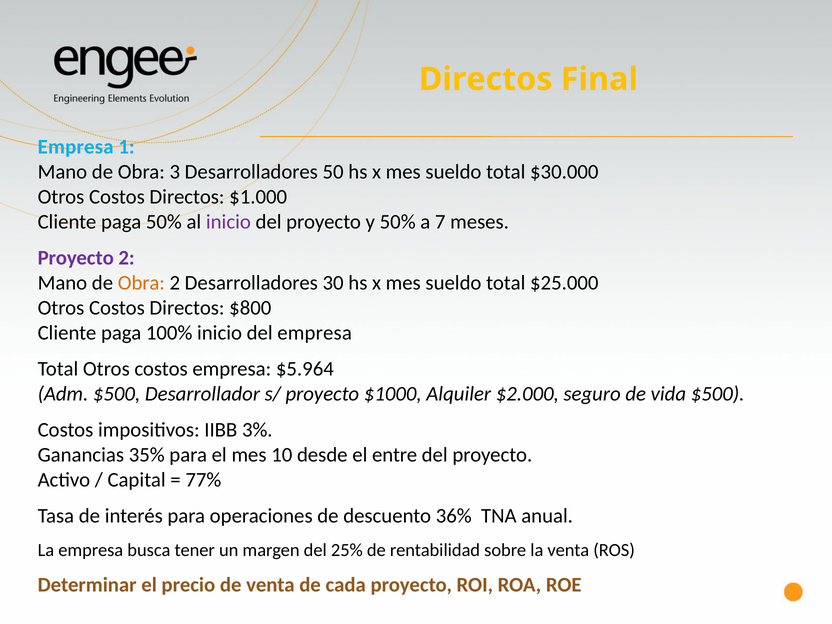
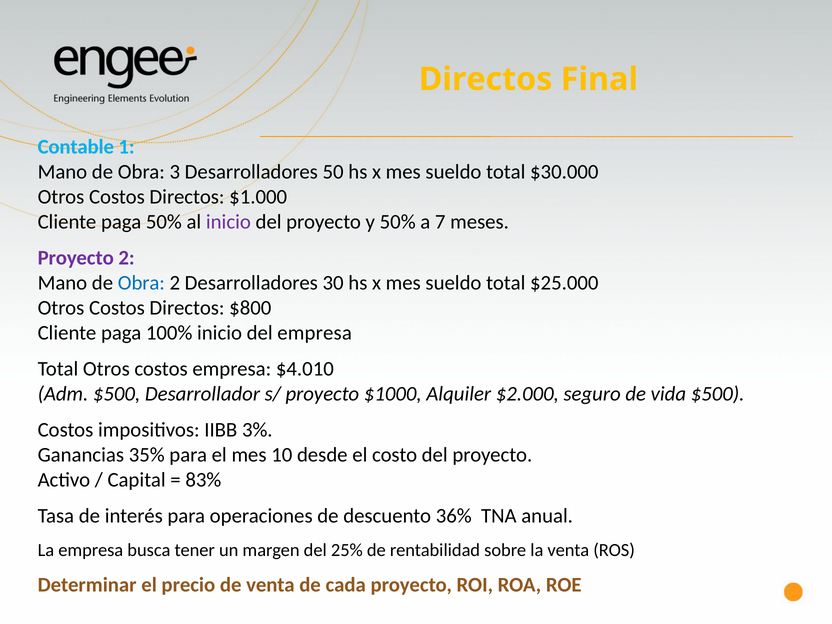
Empresa at (76, 147): Empresa -> Contable
Obra at (141, 283) colour: orange -> blue
$5.964: $5.964 -> $4.010
entre: entre -> costo
77%: 77% -> 83%
